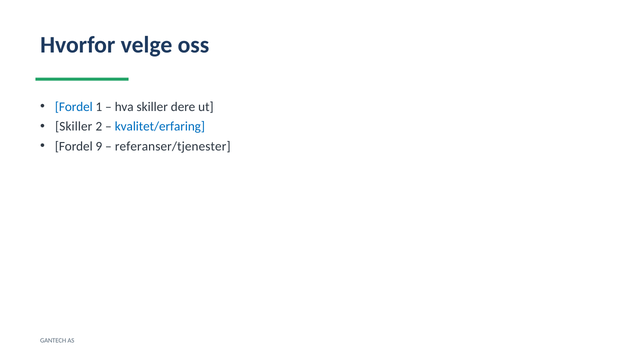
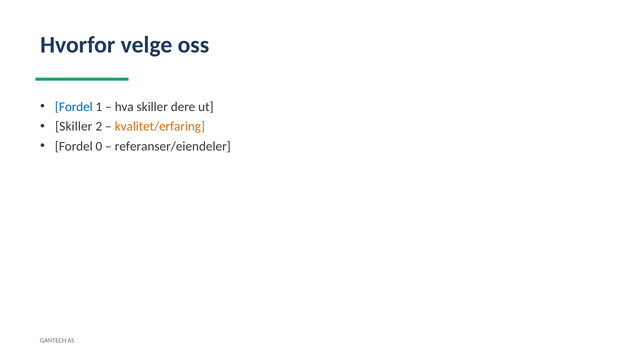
kvalitet/erfaring colour: blue -> orange
9: 9 -> 0
referanser/tjenester: referanser/tjenester -> referanser/eiendeler
